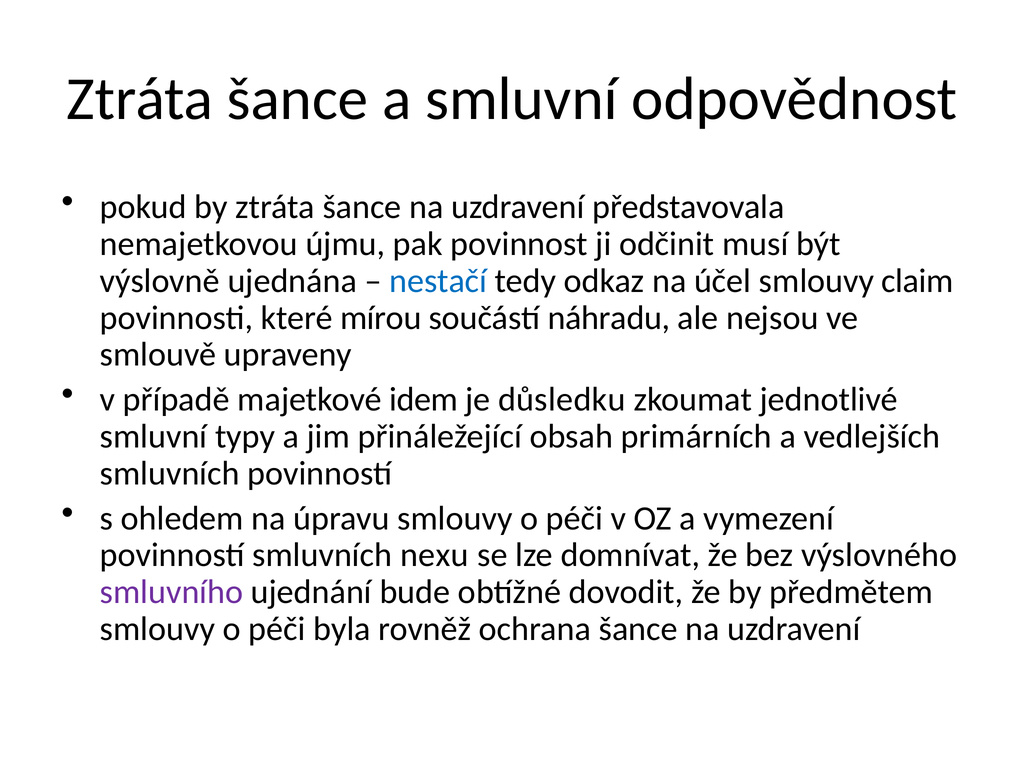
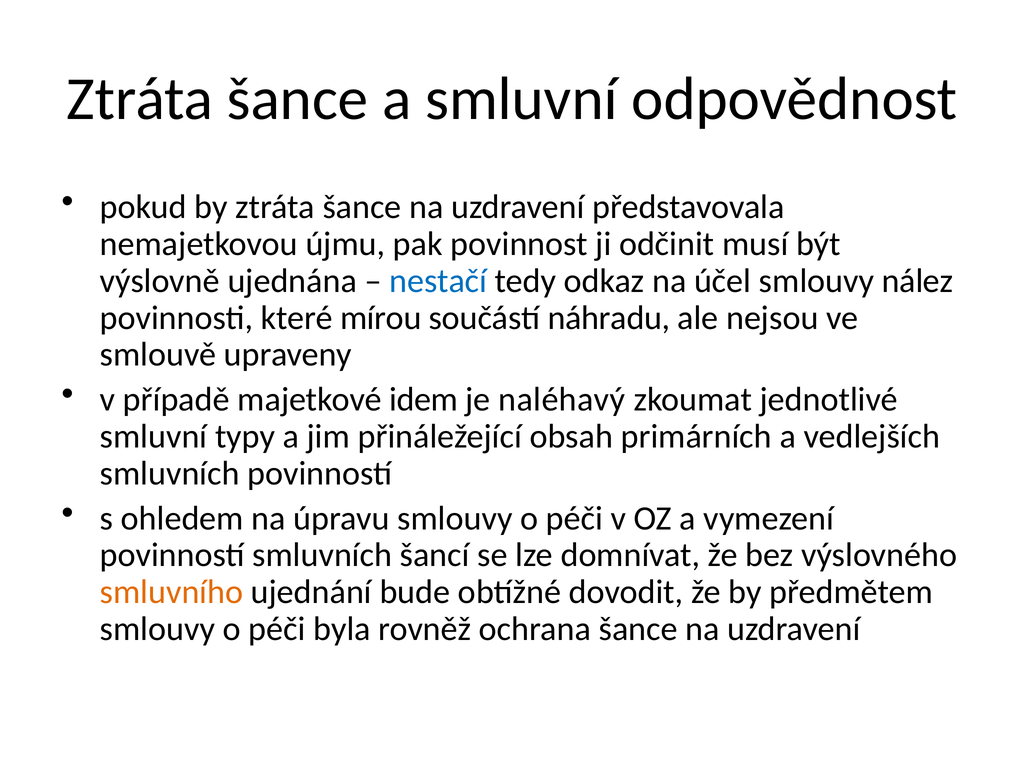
claim: claim -> nález
důsledku: důsledku -> naléhavý
nexu: nexu -> šancí
smluvního colour: purple -> orange
